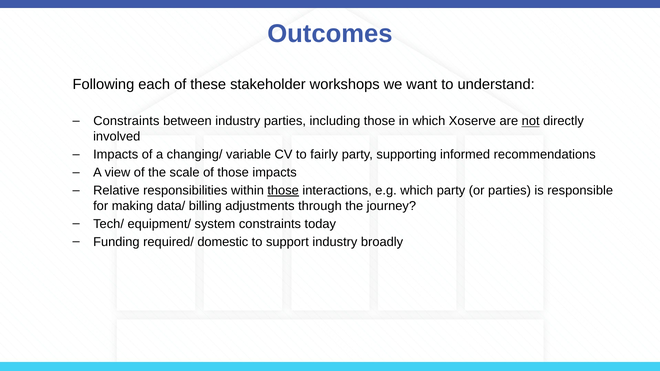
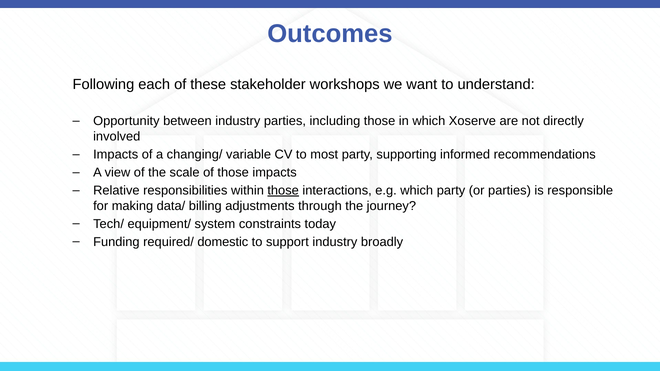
Constraints at (126, 121): Constraints -> Opportunity
not underline: present -> none
fairly: fairly -> most
